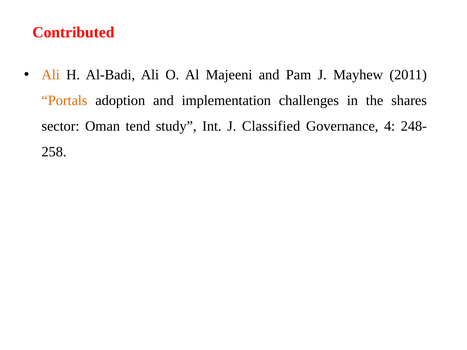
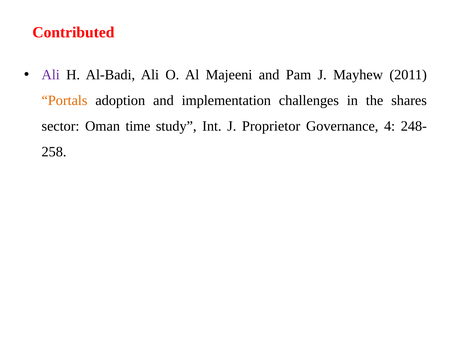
Ali at (51, 75) colour: orange -> purple
tend: tend -> time
Classified: Classified -> Proprietor
